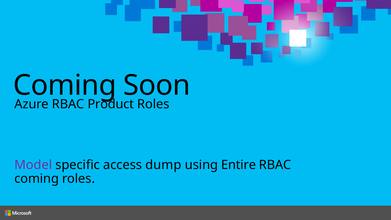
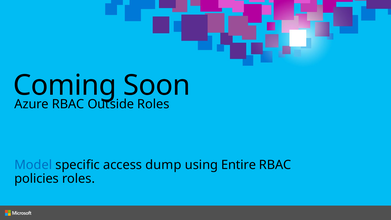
Product: Product -> Outside
Model colour: purple -> blue
coming at (37, 179): coming -> policies
